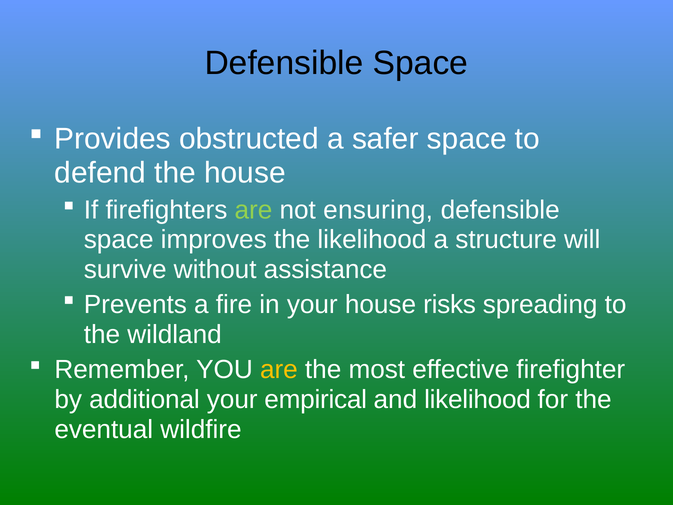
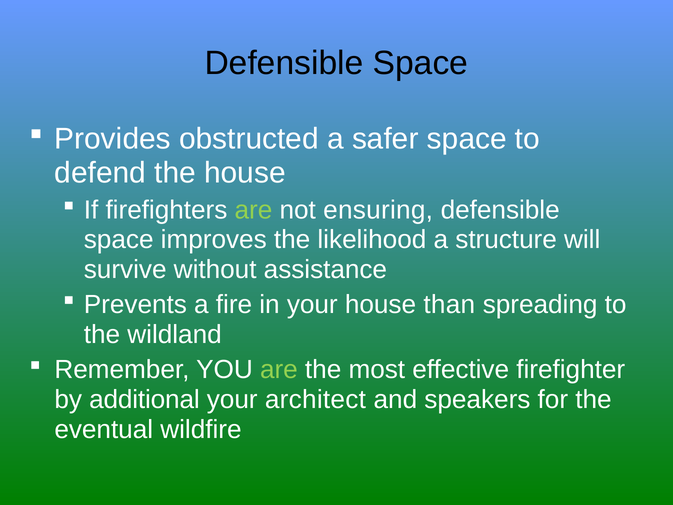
risks: risks -> than
are at (279, 370) colour: yellow -> light green
empirical: empirical -> architect
and likelihood: likelihood -> speakers
